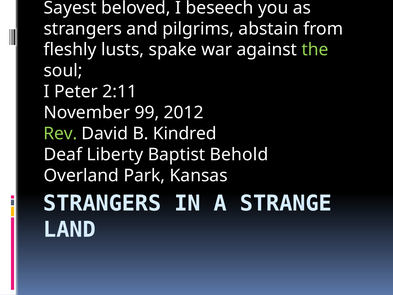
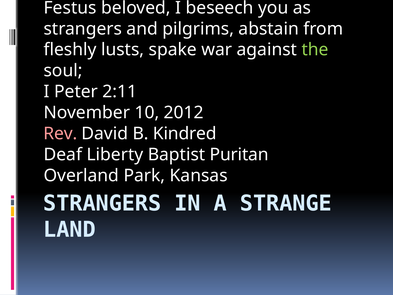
Sayest: Sayest -> Festus
99: 99 -> 10
Rev colour: light green -> pink
Behold: Behold -> Puritan
